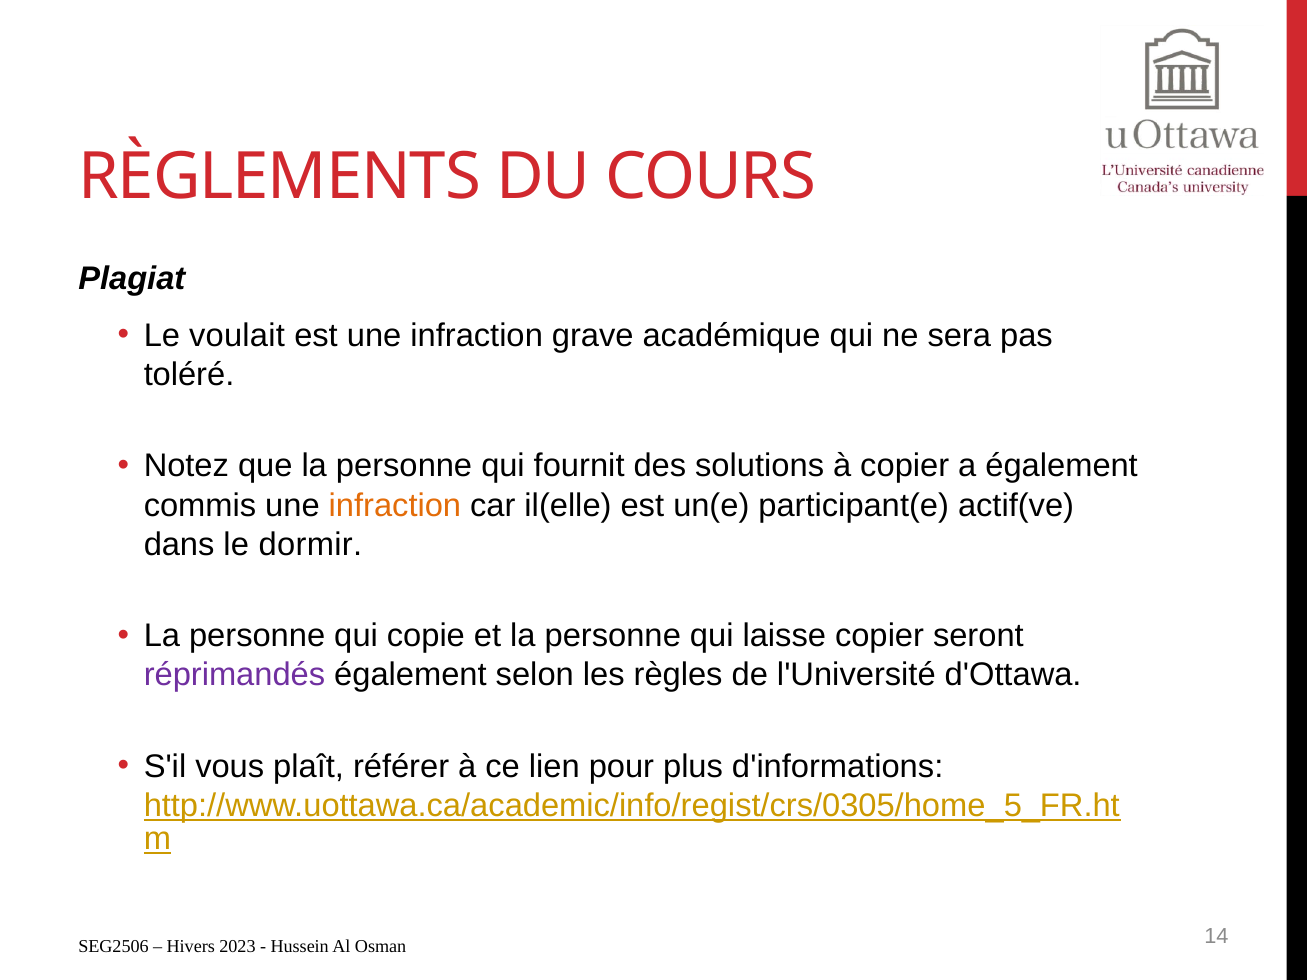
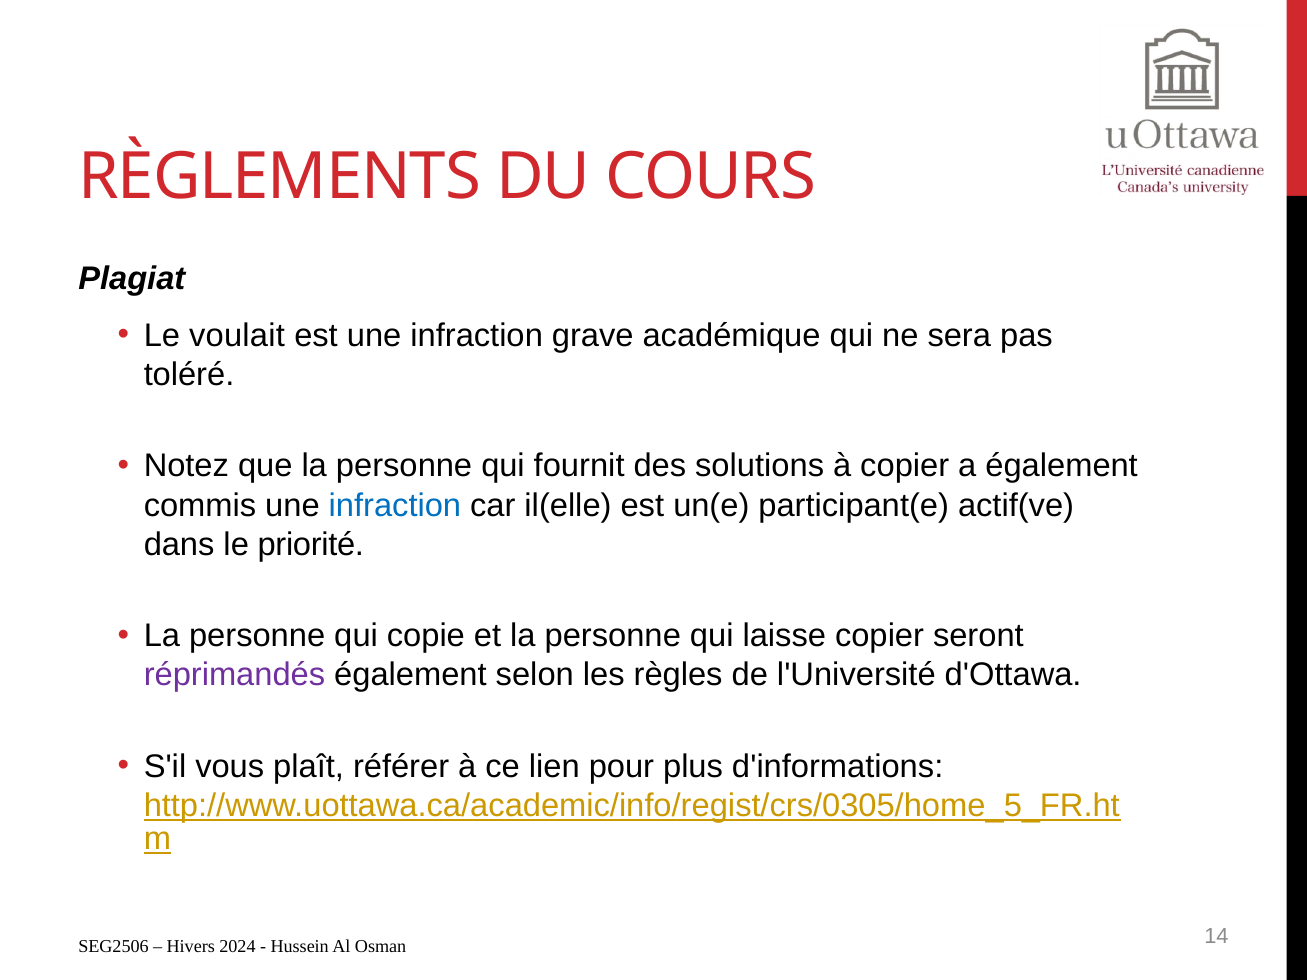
infraction at (395, 505) colour: orange -> blue
dormir: dormir -> priorité
2023: 2023 -> 2024
